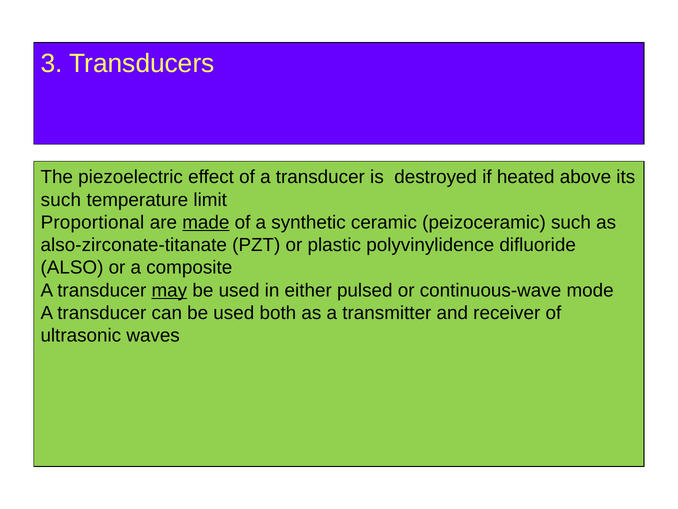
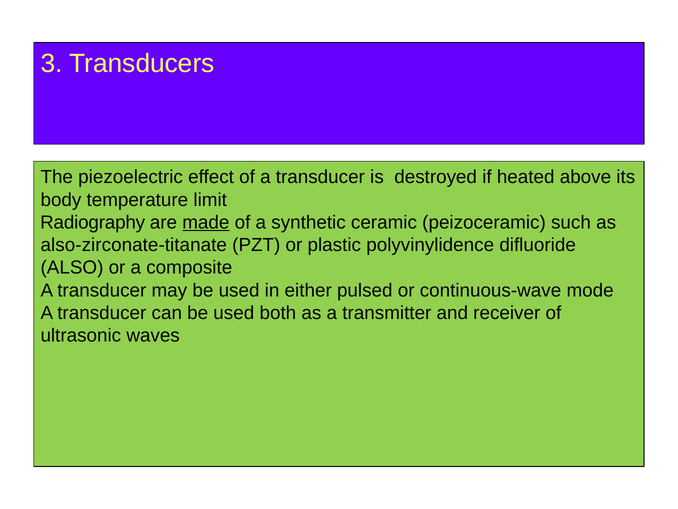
such at (61, 200): such -> body
Proportional: Proportional -> Radiography
may underline: present -> none
